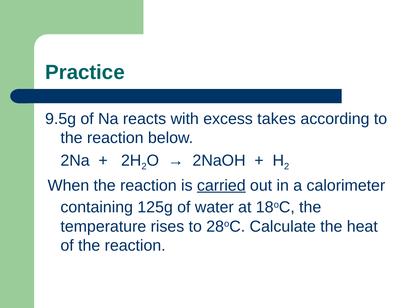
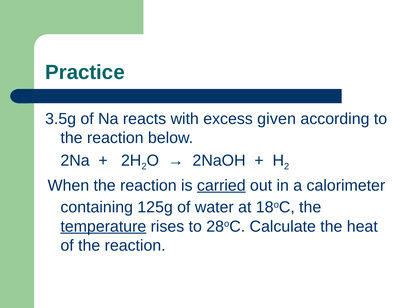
9.5g: 9.5g -> 3.5g
takes: takes -> given
temperature underline: none -> present
